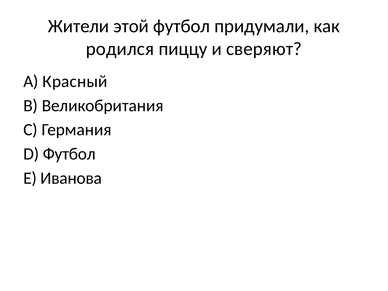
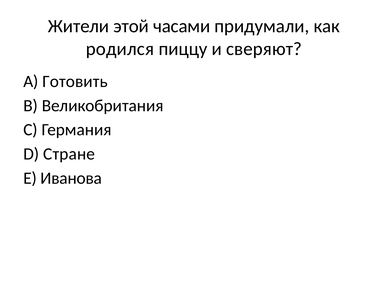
этой футбол: футбол -> часами
Красный: Красный -> Готовить
D Футбол: Футбол -> Стране
